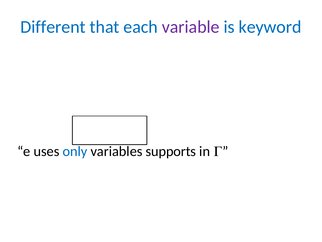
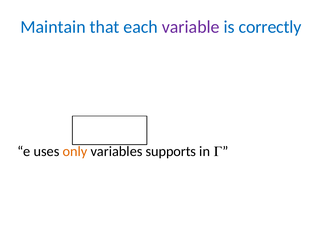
Different: Different -> Maintain
keyword: keyword -> correctly
only colour: blue -> orange
